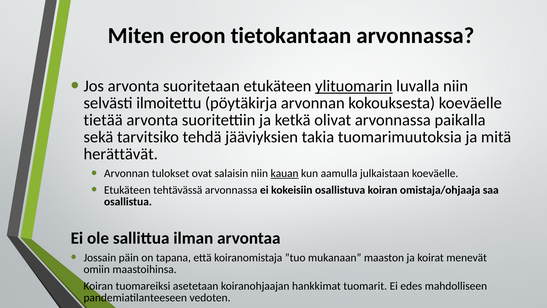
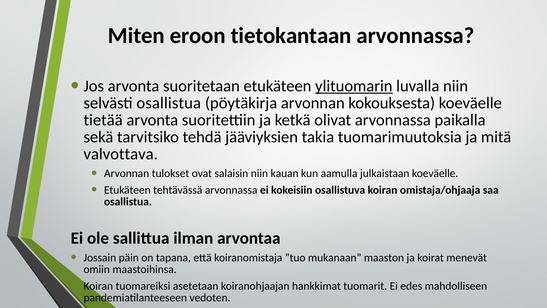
selvästi ilmoitettu: ilmoitettu -> osallistua
herättävät: herättävät -> valvottava
kauan underline: present -> none
